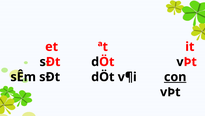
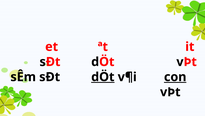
dÖt at (103, 77) underline: none -> present
